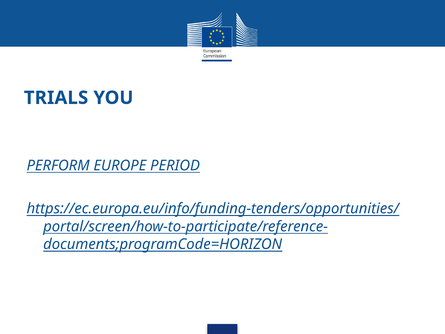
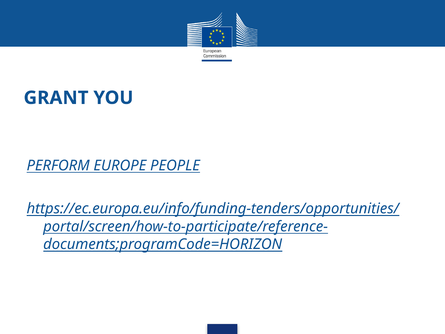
TRIALS: TRIALS -> GRANT
PERIOD: PERIOD -> PEOPLE
